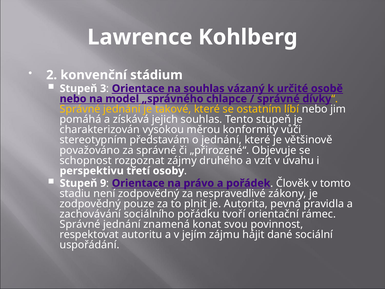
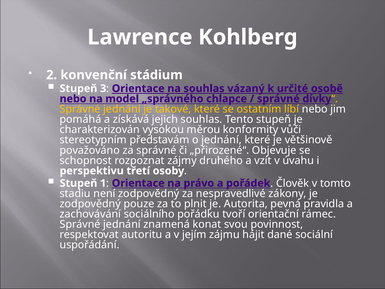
9: 9 -> 1
